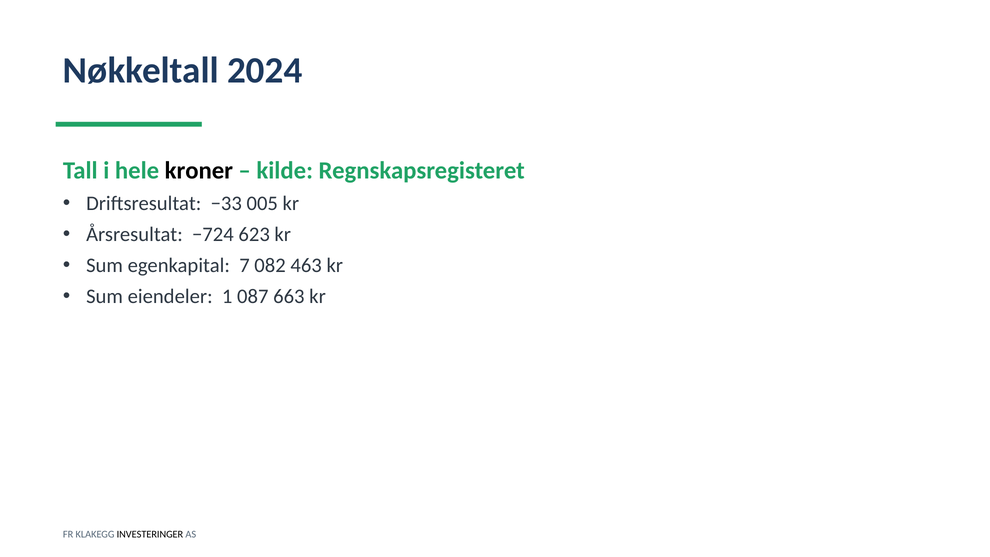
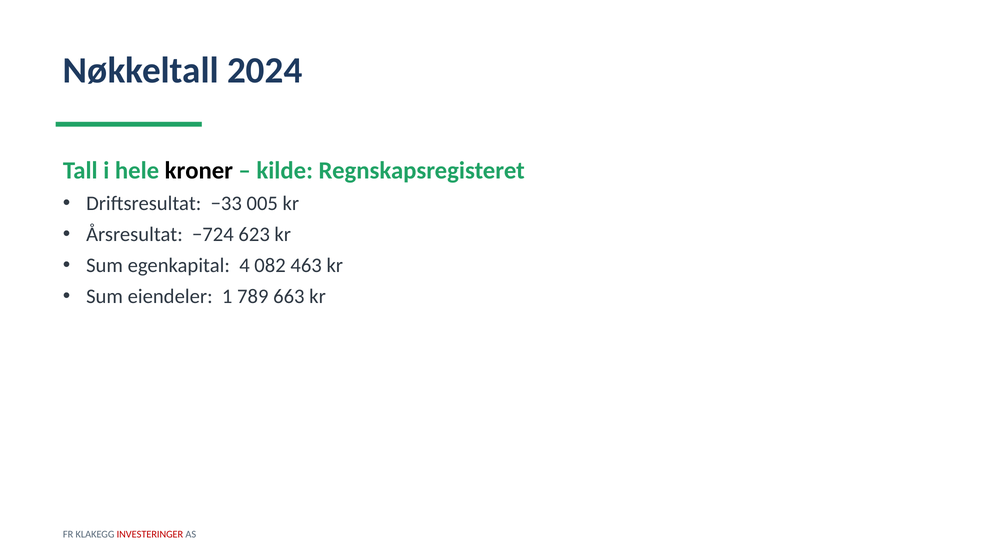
7: 7 -> 4
087: 087 -> 789
INVESTERINGER colour: black -> red
